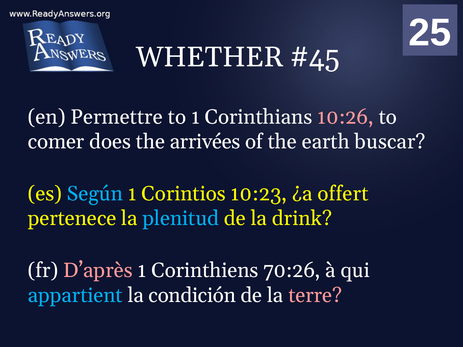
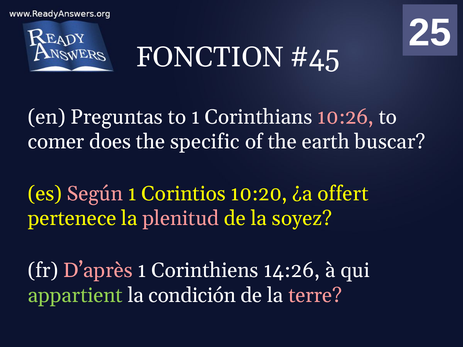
WHETHER: WHETHER -> FONCTION
Permettre: Permettre -> Preguntas
arrivées: arrivées -> specific
Según colour: light blue -> pink
10:23: 10:23 -> 10:20
plenitud colour: light blue -> pink
drink: drink -> soyez
70:26: 70:26 -> 14:26
appartient colour: light blue -> light green
